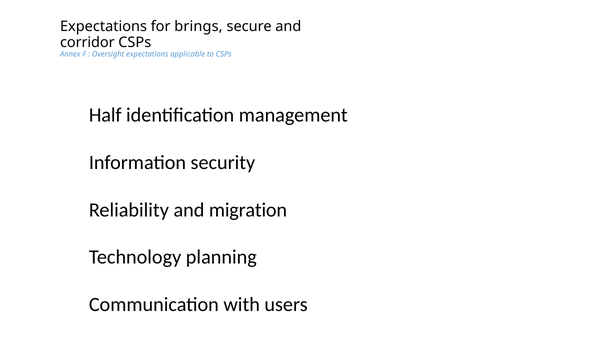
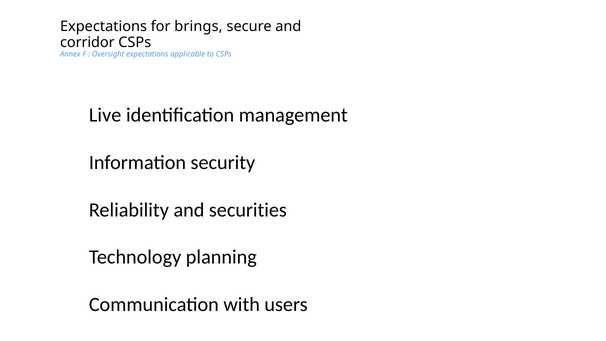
Half: Half -> Live
migration: migration -> securities
